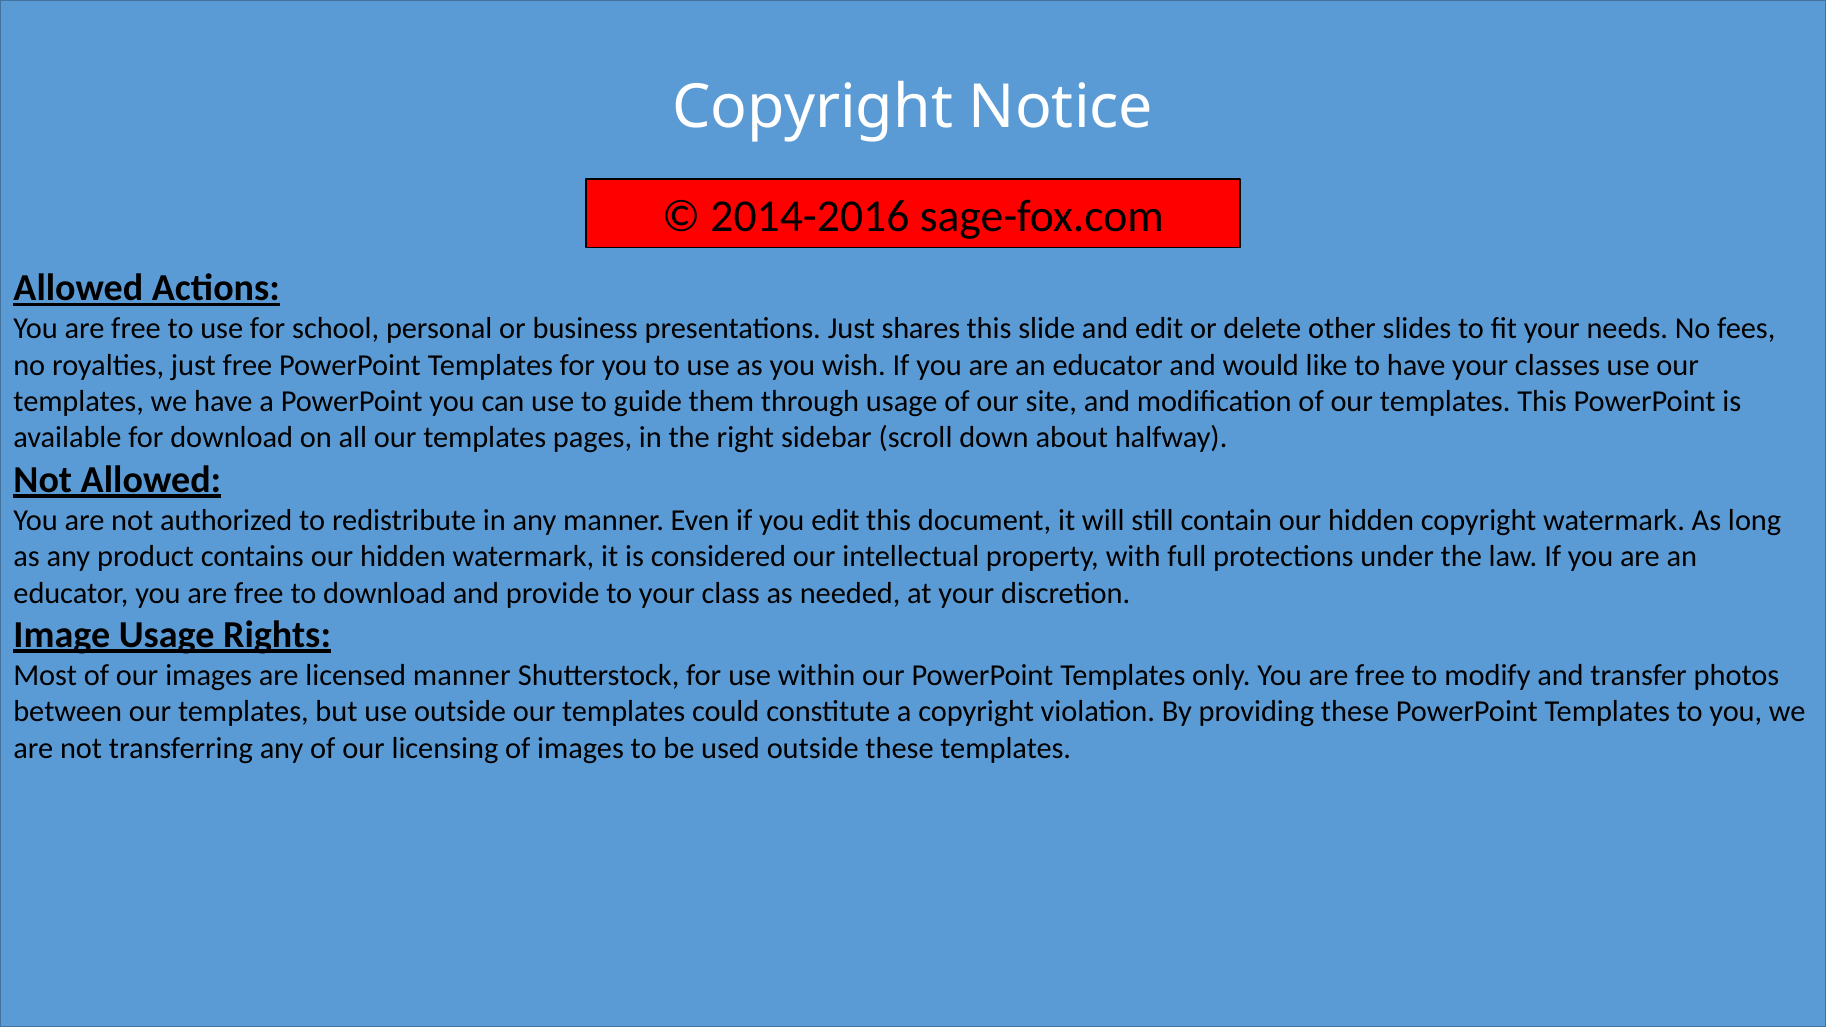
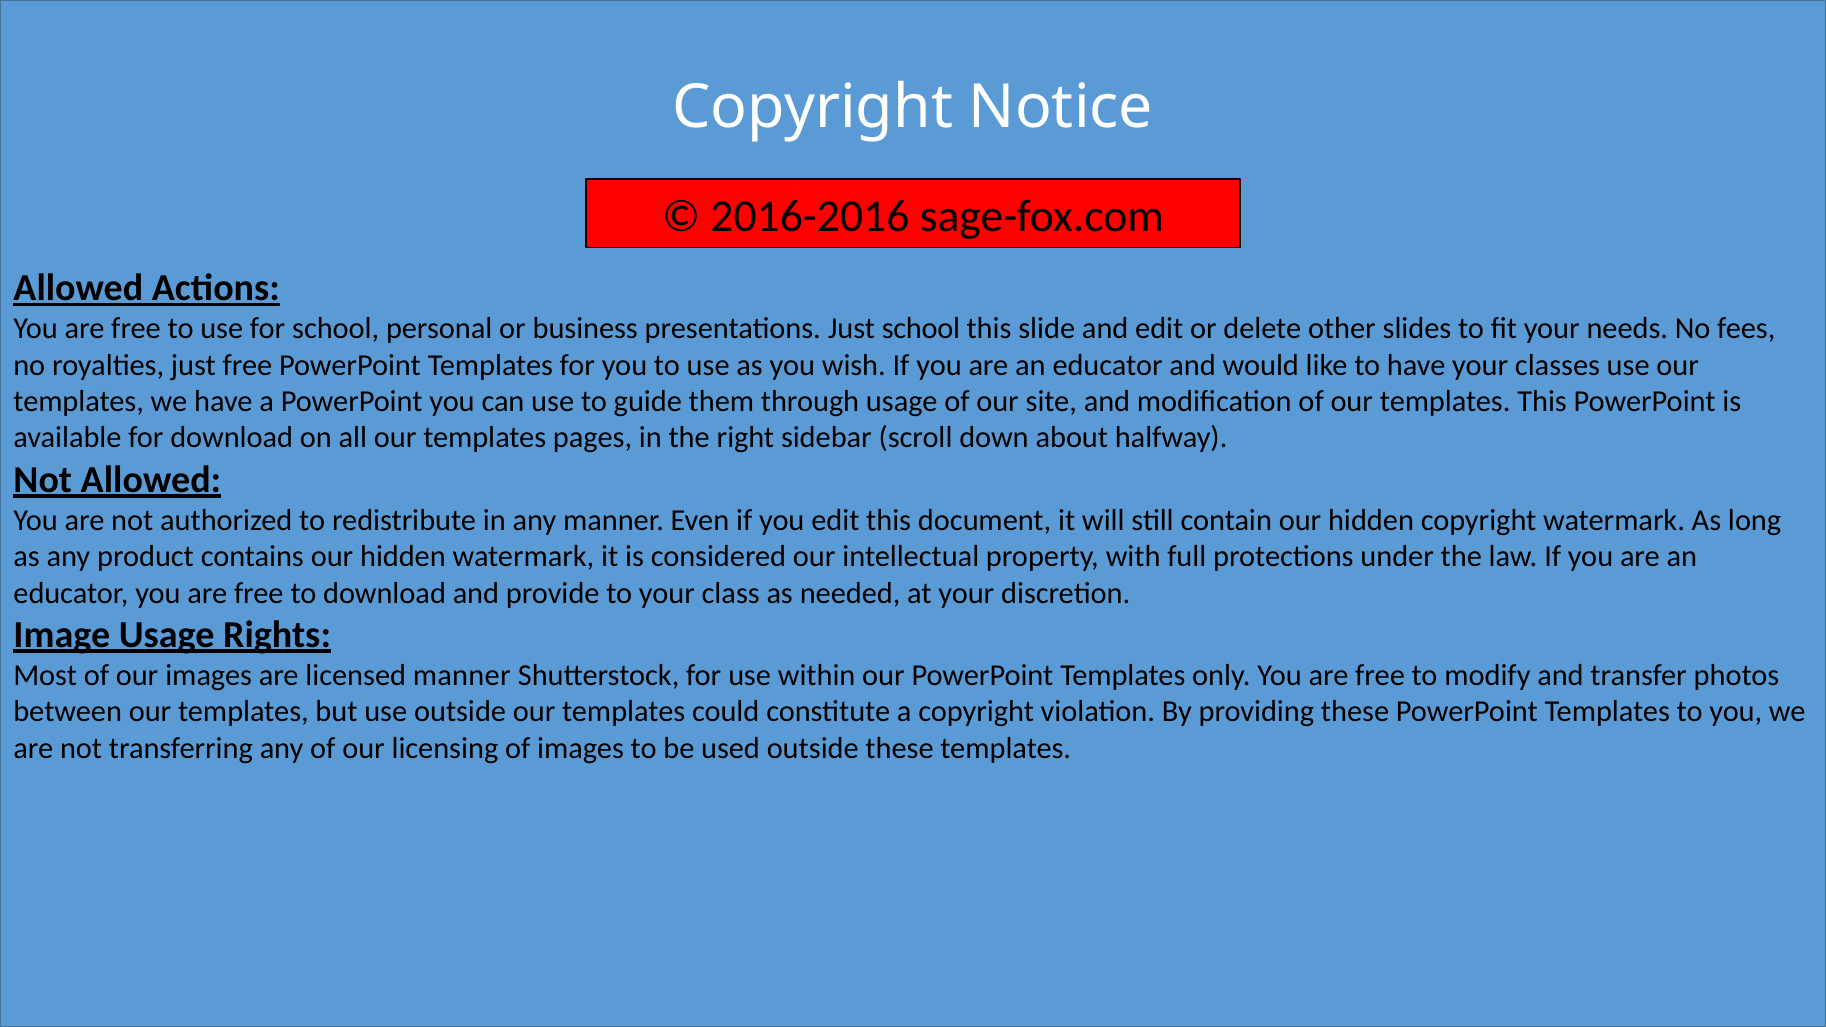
2014-2016: 2014-2016 -> 2016-2016
Just shares: shares -> school
